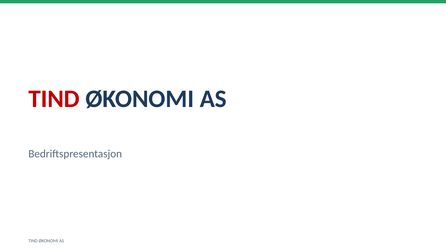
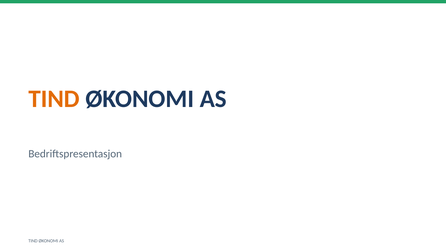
TIND at (54, 99) colour: red -> orange
